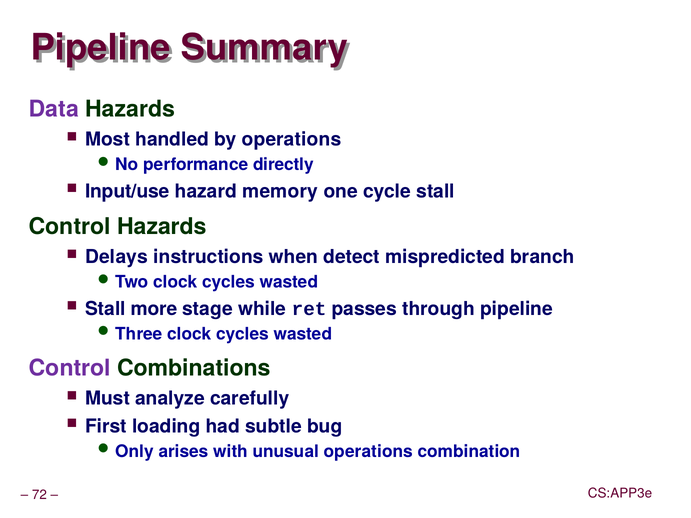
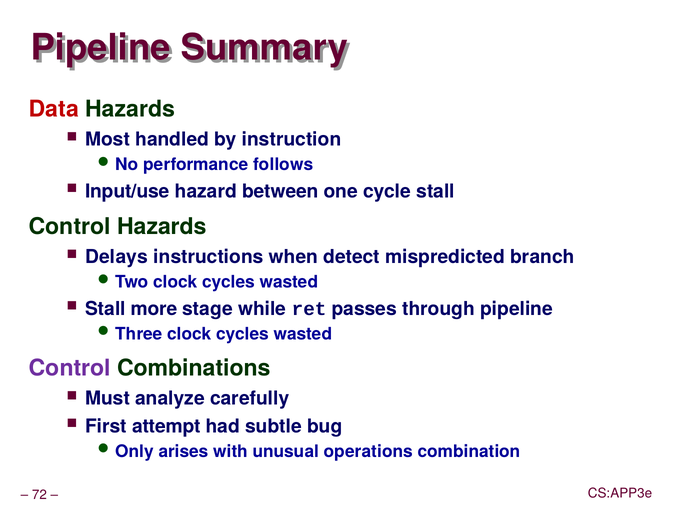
Data colour: purple -> red
by operations: operations -> instruction
directly: directly -> follows
memory: memory -> between
loading: loading -> attempt
